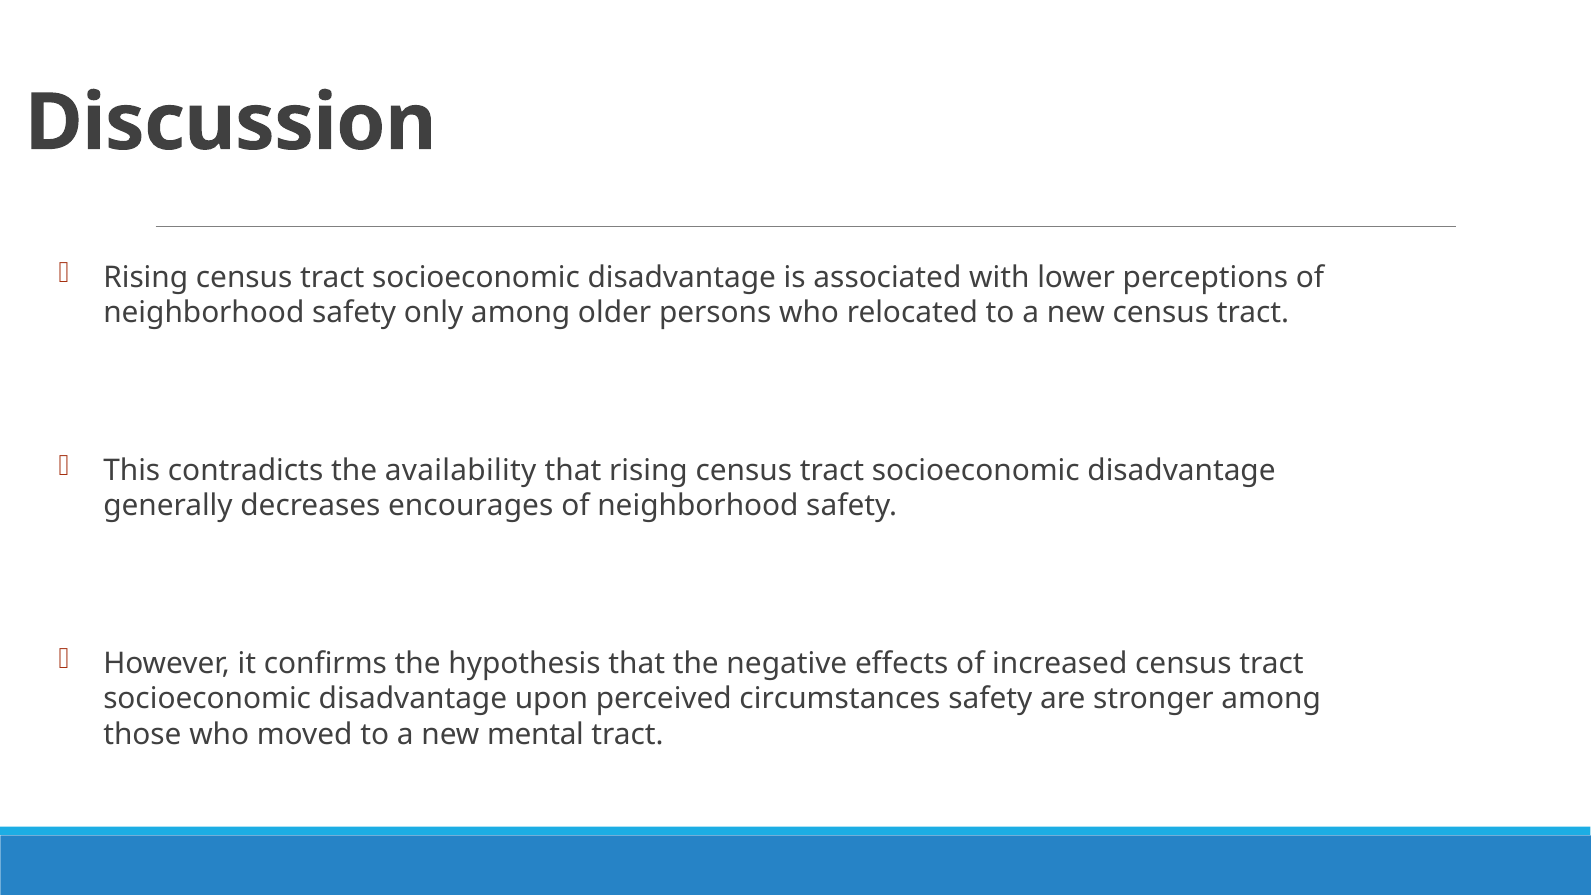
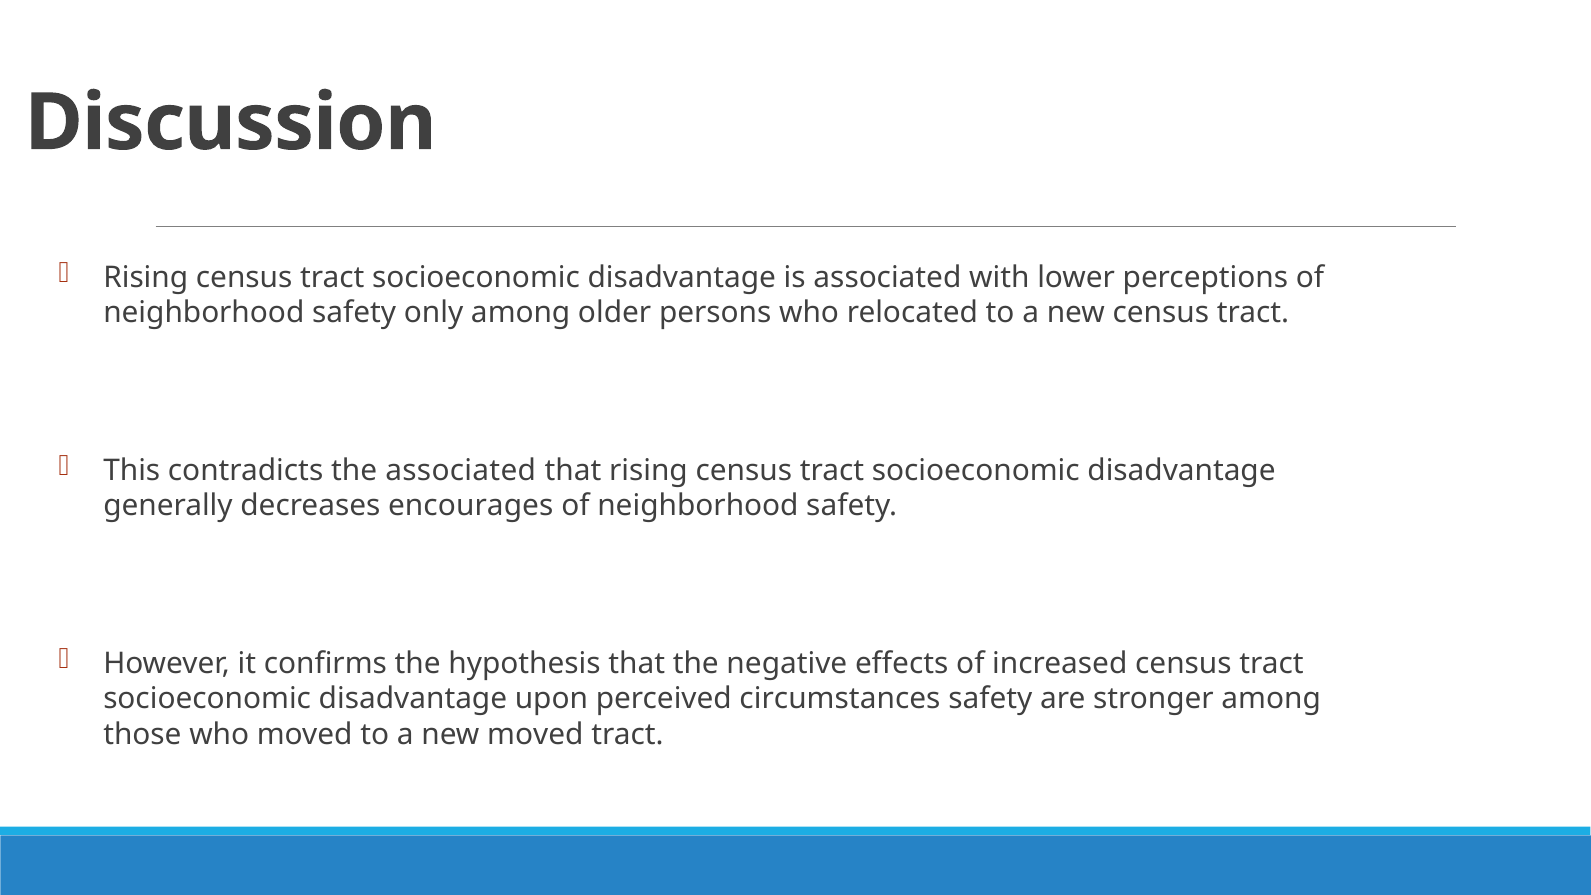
the availability: availability -> associated
new mental: mental -> moved
